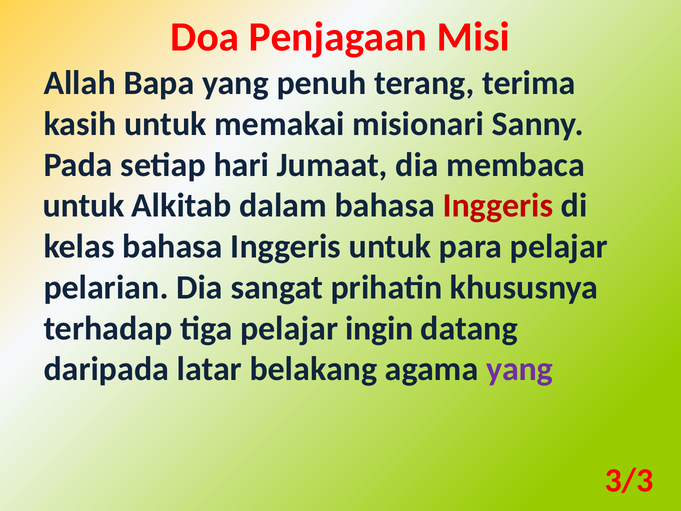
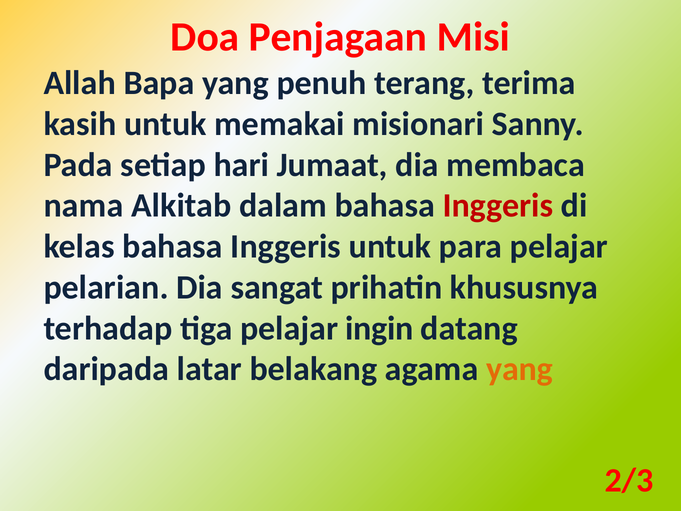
untuk at (84, 206): untuk -> nama
yang at (520, 369) colour: purple -> orange
3/3: 3/3 -> 2/3
